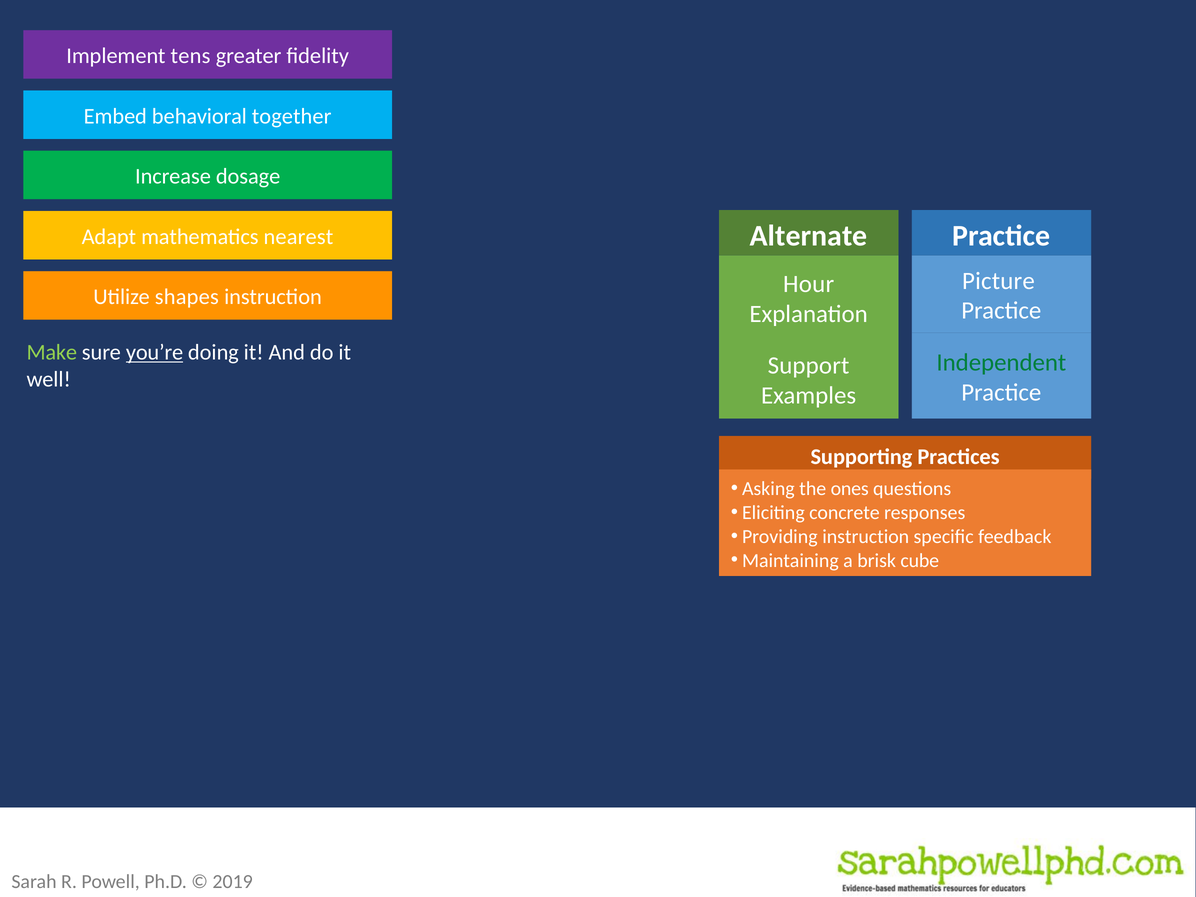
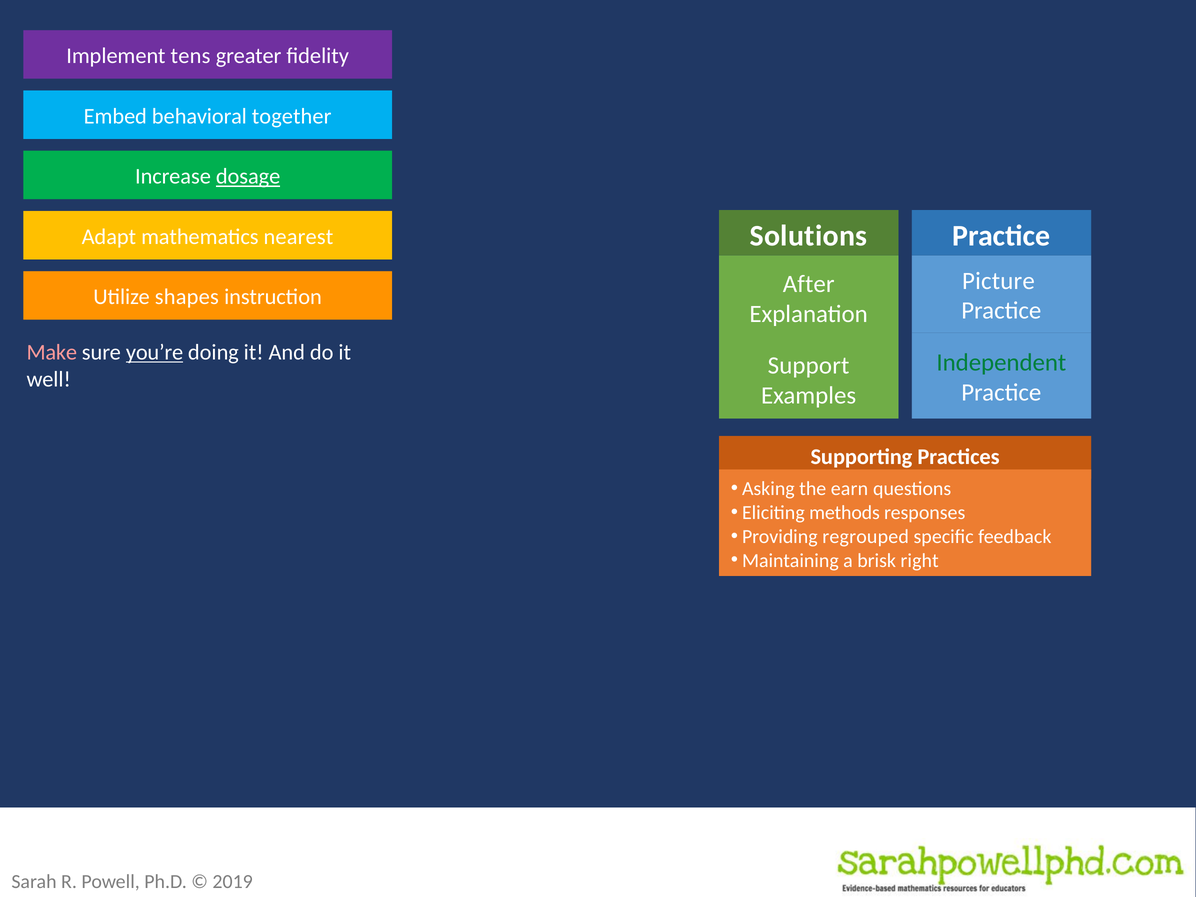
dosage underline: none -> present
Alternate: Alternate -> Solutions
Hour: Hour -> After
Make colour: light green -> pink
ones: ones -> earn
concrete: concrete -> methods
Providing instruction: instruction -> regrouped
cube: cube -> right
